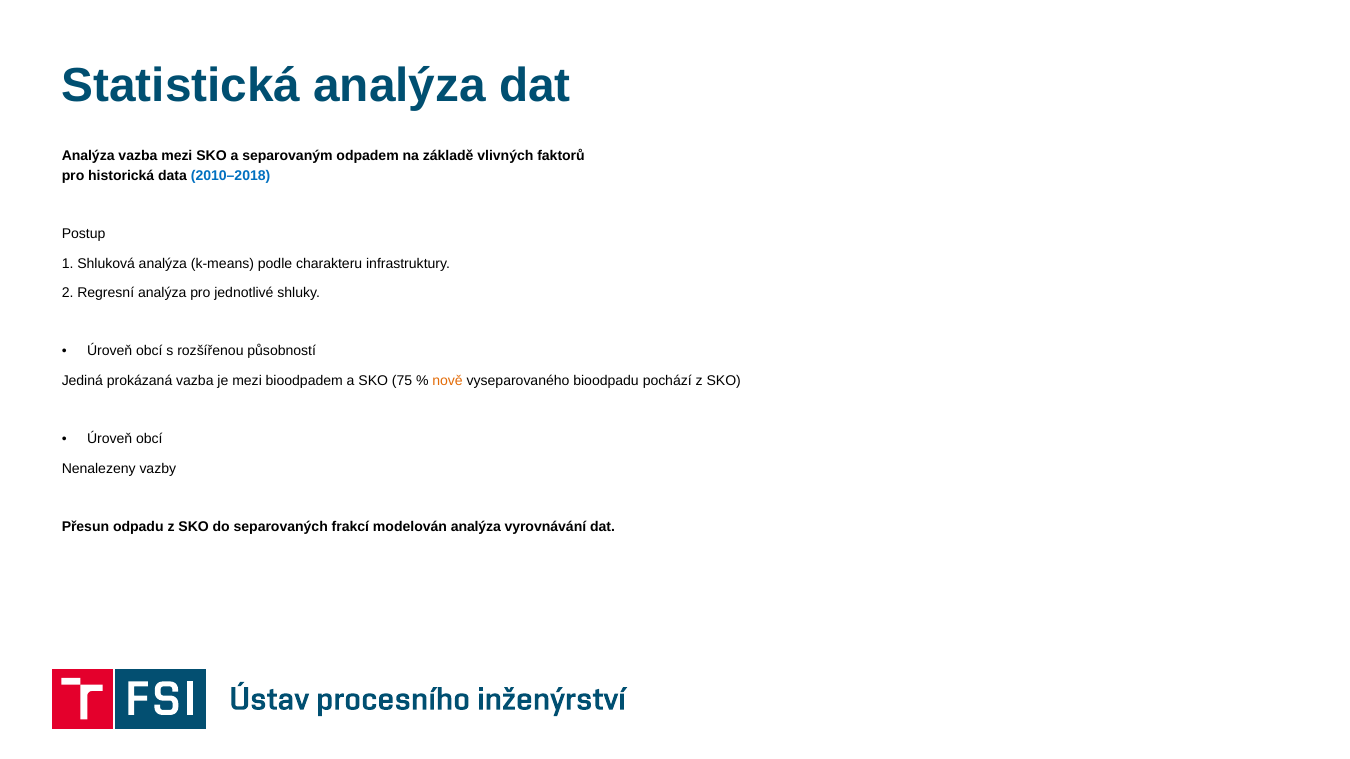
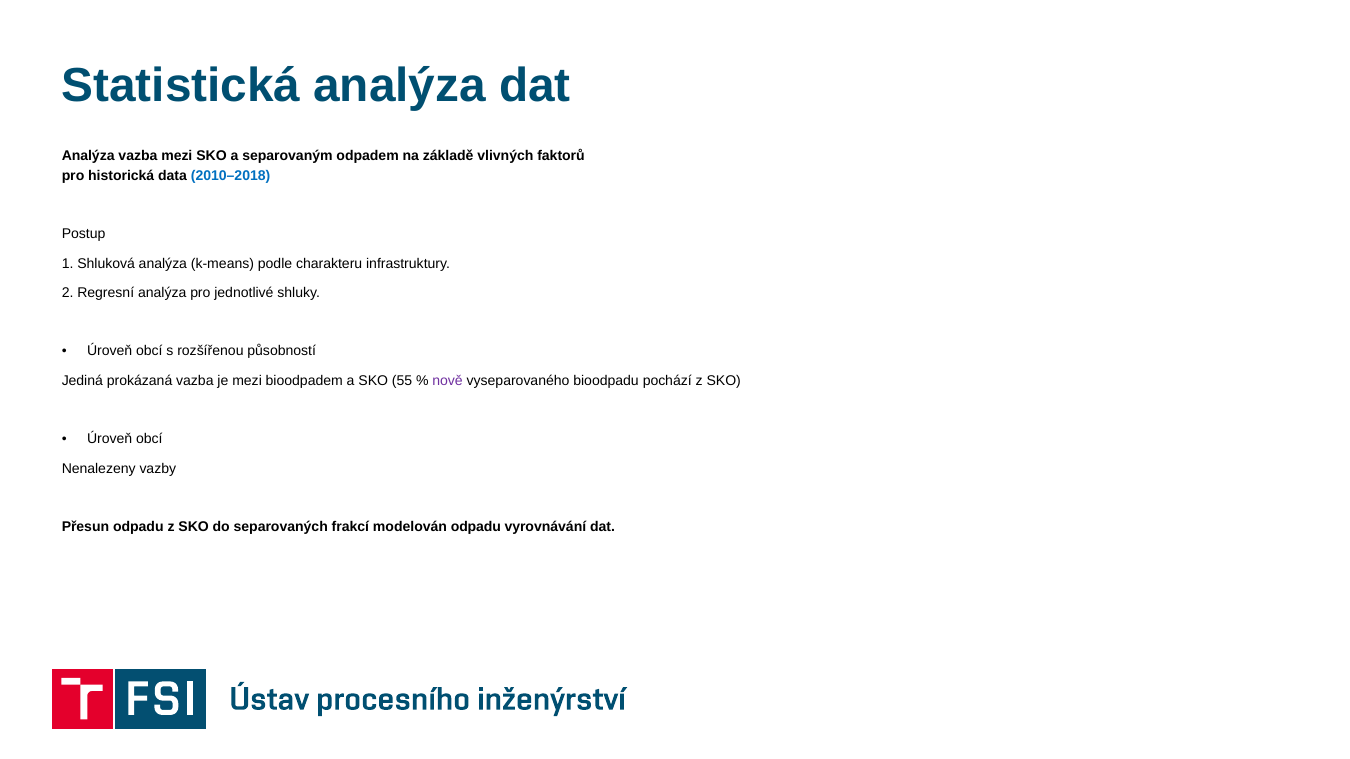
75: 75 -> 55
nově colour: orange -> purple
modelován analýza: analýza -> odpadu
